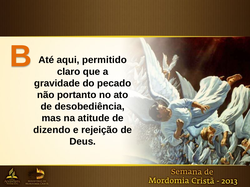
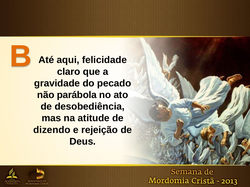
permitido: permitido -> felicidade
portanto: portanto -> parábola
